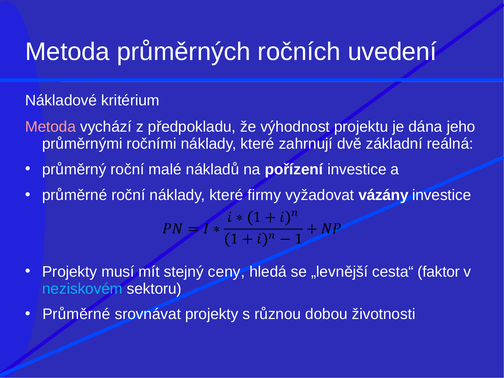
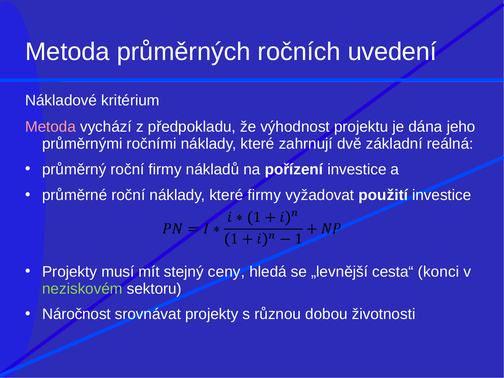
roční malé: malé -> firmy
vázány: vázány -> použití
faktor: faktor -> konci
neziskovém colour: light blue -> light green
Průměrné at (76, 314): Průměrné -> Náročnost
